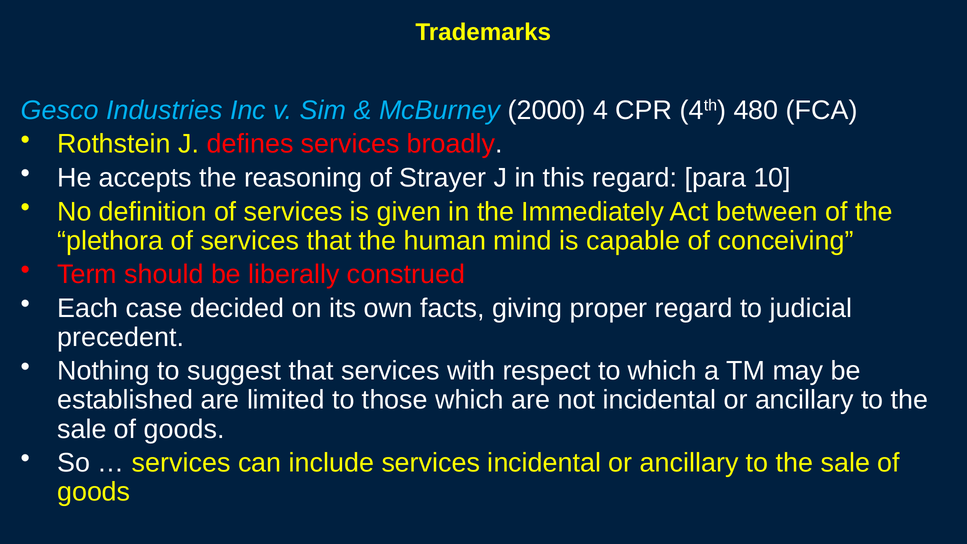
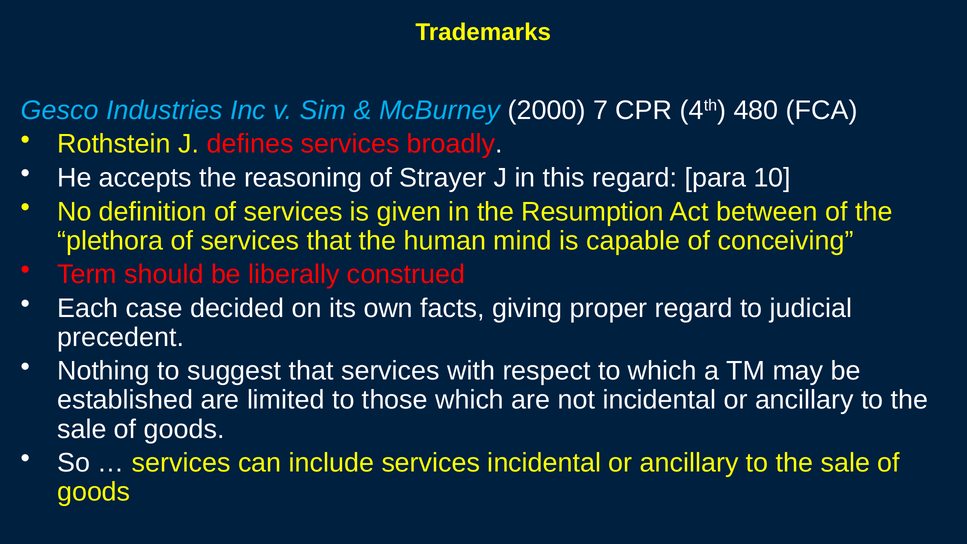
4: 4 -> 7
Immediately: Immediately -> Resumption
